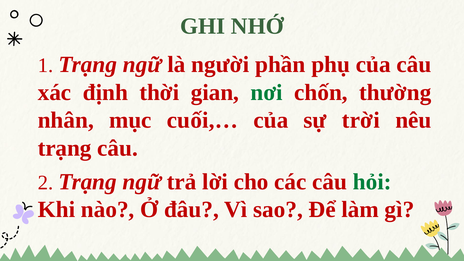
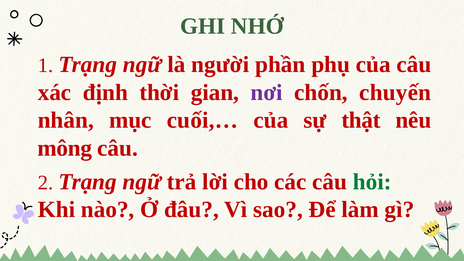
nơi colour: green -> purple
thường: thường -> chuyến
trời: trời -> thật
trạng at (65, 148): trạng -> mông
